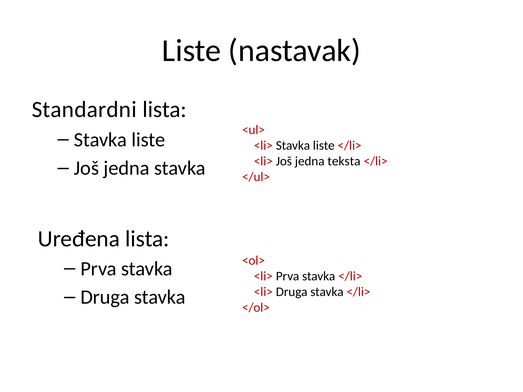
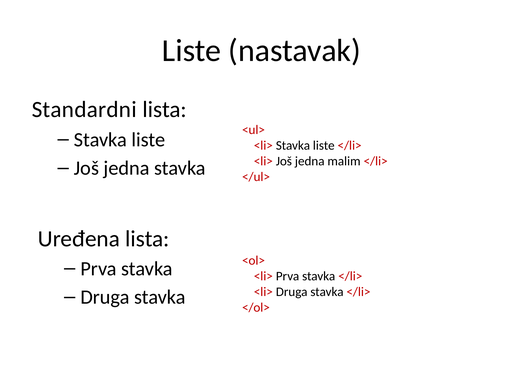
teksta: teksta -> malim
